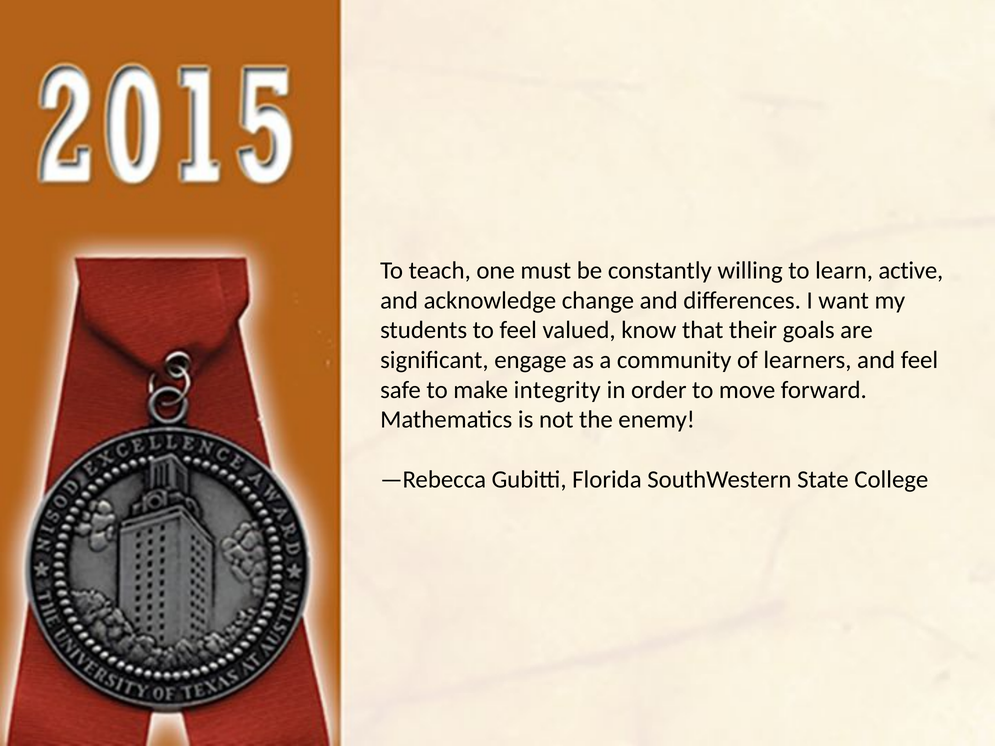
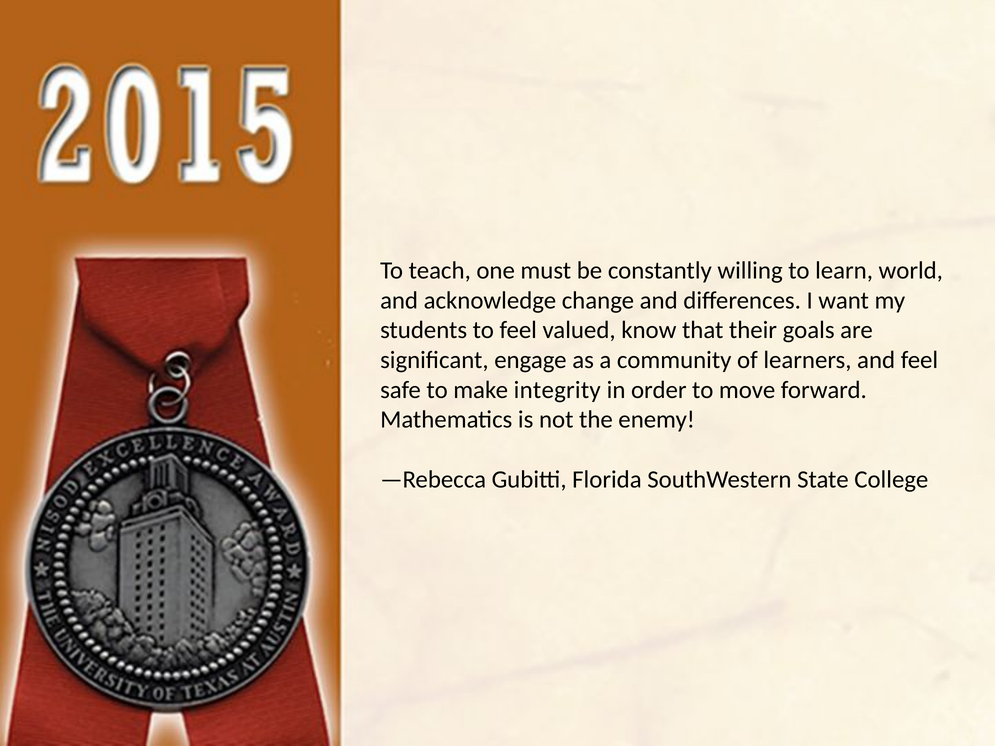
active: active -> world
